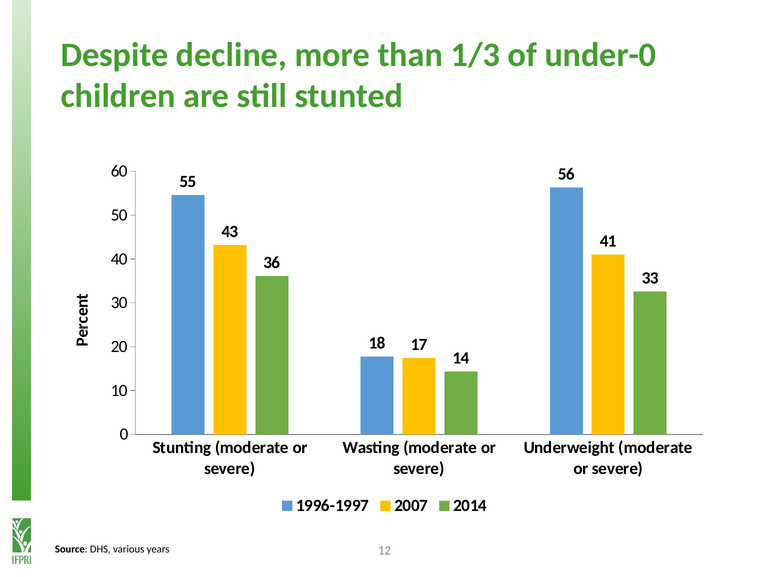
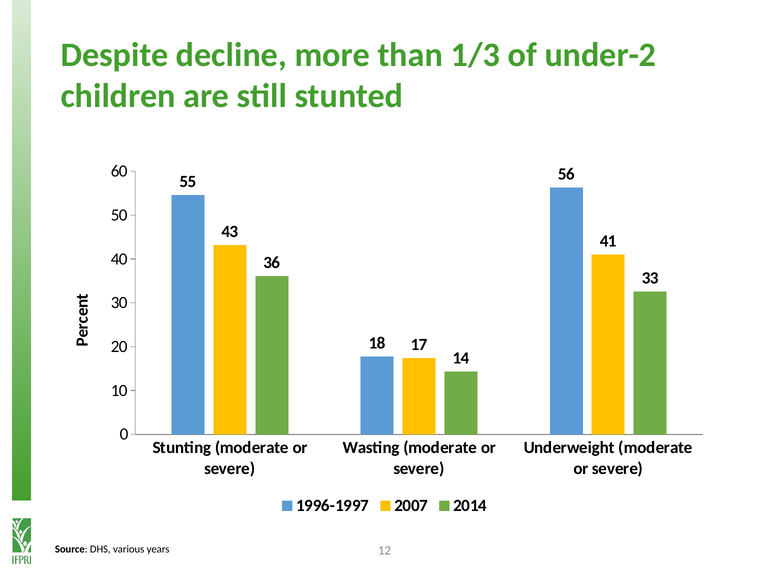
under-0: under-0 -> under-2
